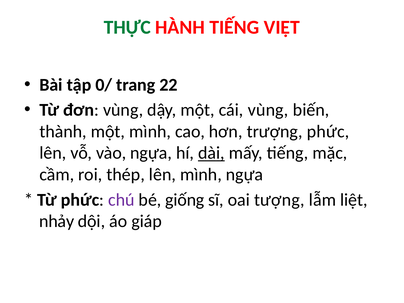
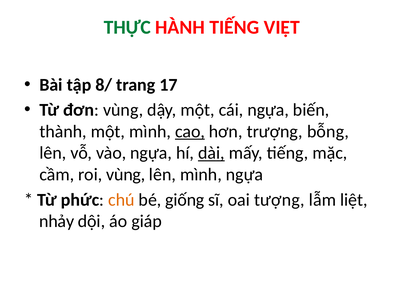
0/: 0/ -> 8/
22: 22 -> 17
cái vùng: vùng -> ngựa
cao underline: none -> present
trượng phức: phức -> bỗng
roi thép: thép -> vùng
chú colour: purple -> orange
